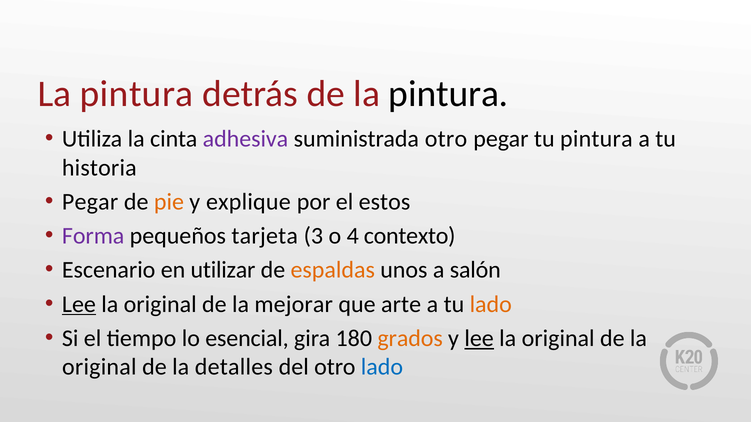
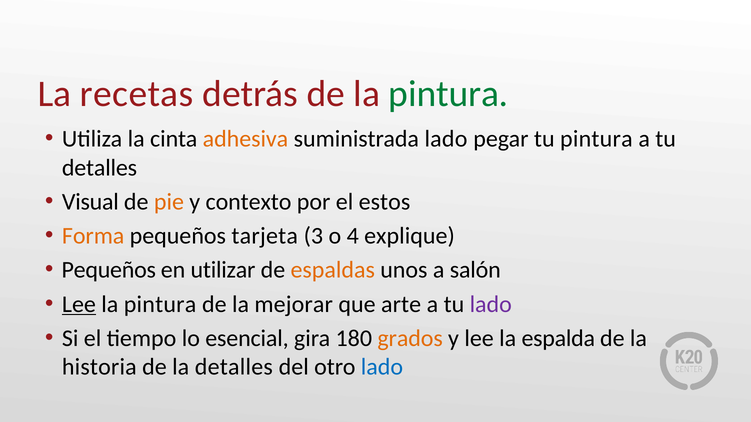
pintura at (137, 94): pintura -> recetas
pintura at (448, 94) colour: black -> green
adhesiva colour: purple -> orange
suministrada otro: otro -> lado
historia at (99, 168): historia -> detalles
Pegar at (90, 202): Pegar -> Visual
explique: explique -> contexto
Forma colour: purple -> orange
contexto: contexto -> explique
Escenario at (109, 270): Escenario -> Pequeños
original at (160, 305): original -> pintura
lado at (491, 305) colour: orange -> purple
lee at (479, 339) underline: present -> none
original at (558, 339): original -> espalda
original at (99, 367): original -> historia
